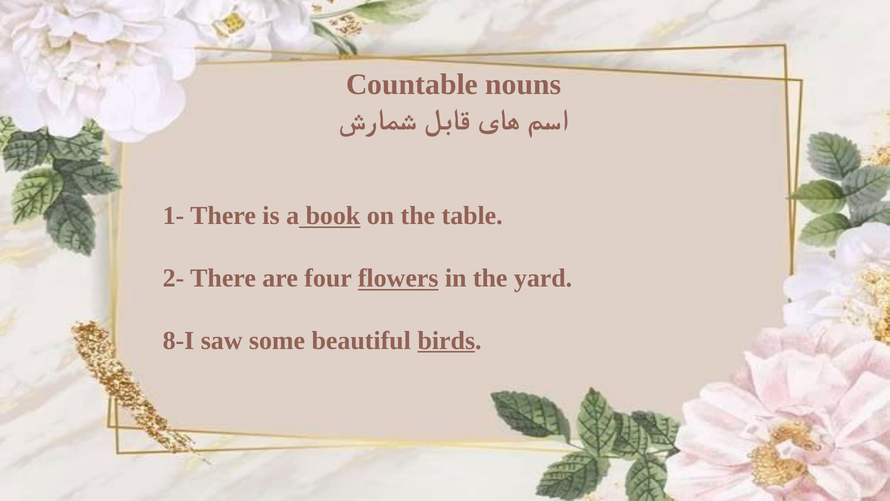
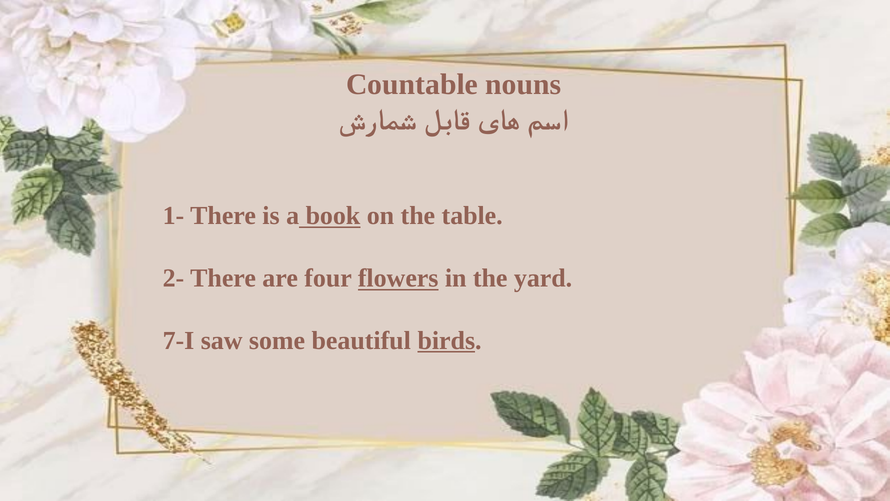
8-I: 8-I -> 7-I
